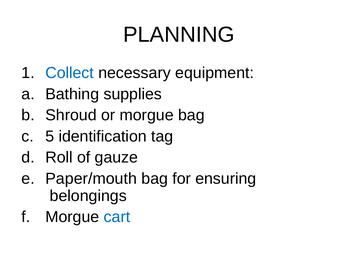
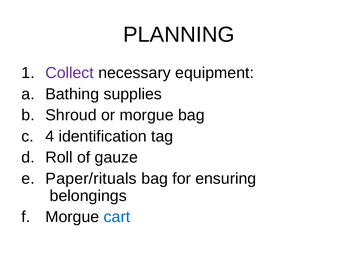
Collect colour: blue -> purple
5: 5 -> 4
Paper/mouth: Paper/mouth -> Paper/rituals
